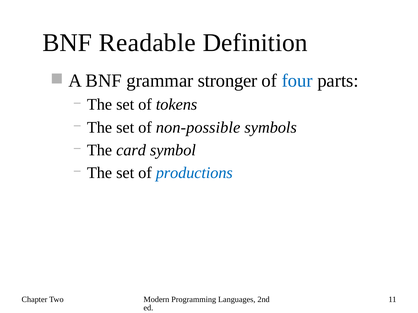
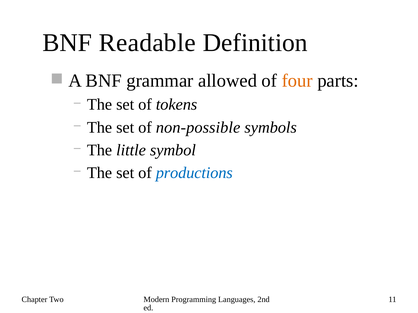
stronger: stronger -> allowed
four colour: blue -> orange
card: card -> little
